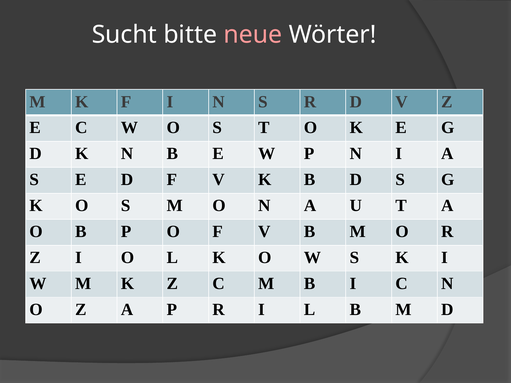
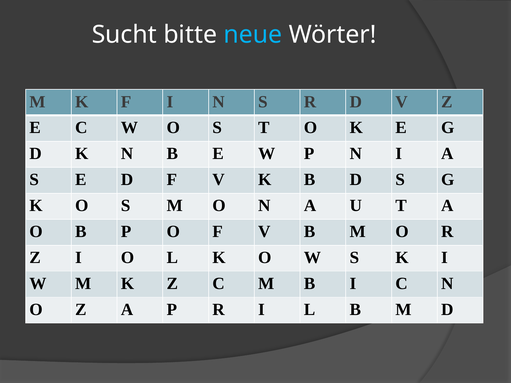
neue colour: pink -> light blue
